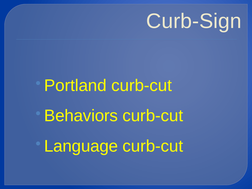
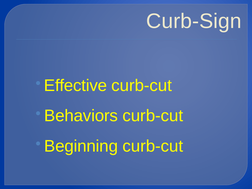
Portland: Portland -> Effective
Language: Language -> Beginning
